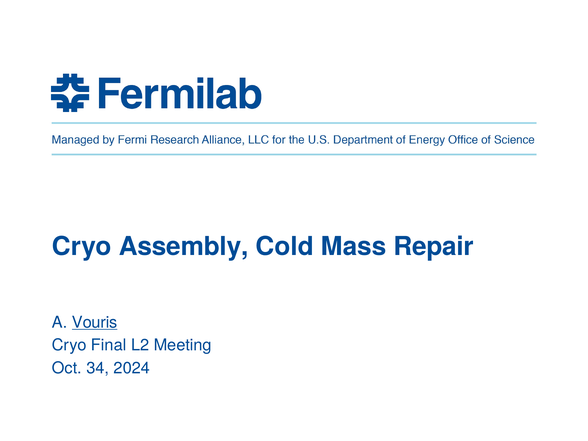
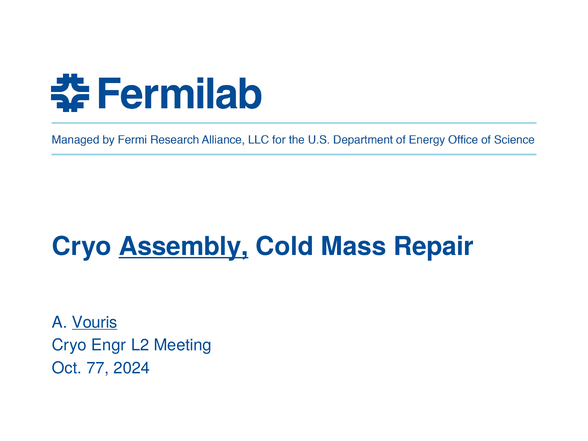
Assembly underline: none -> present
Final: Final -> Engr
34: 34 -> 77
